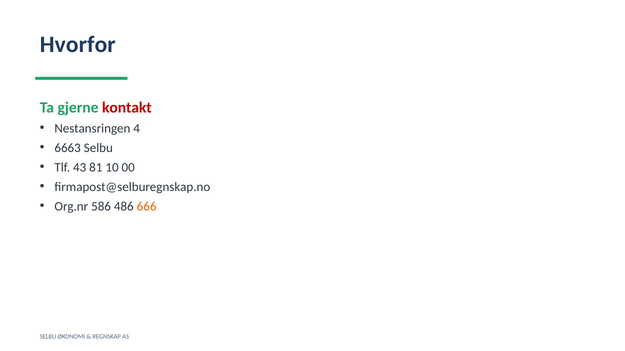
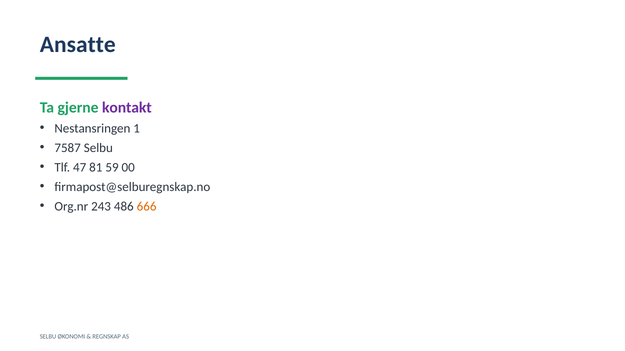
Hvorfor: Hvorfor -> Ansatte
kontakt colour: red -> purple
4: 4 -> 1
6663: 6663 -> 7587
43: 43 -> 47
10: 10 -> 59
586: 586 -> 243
